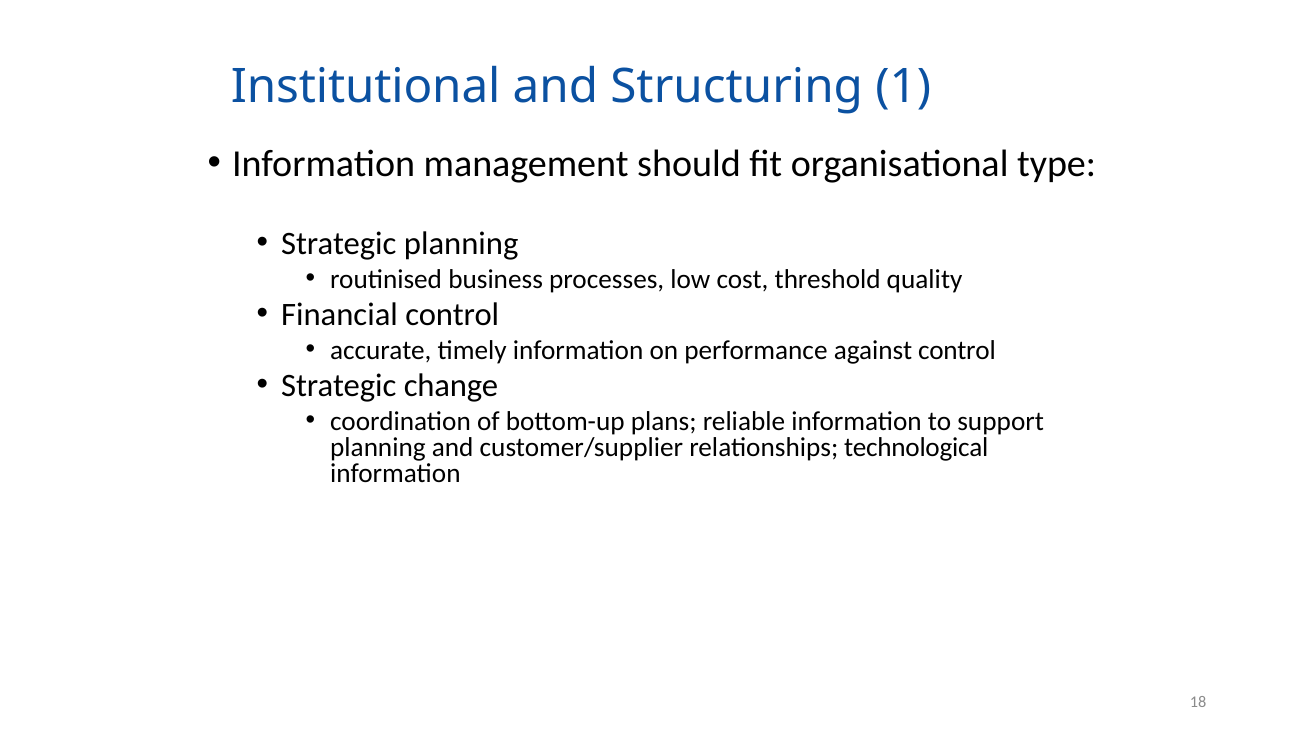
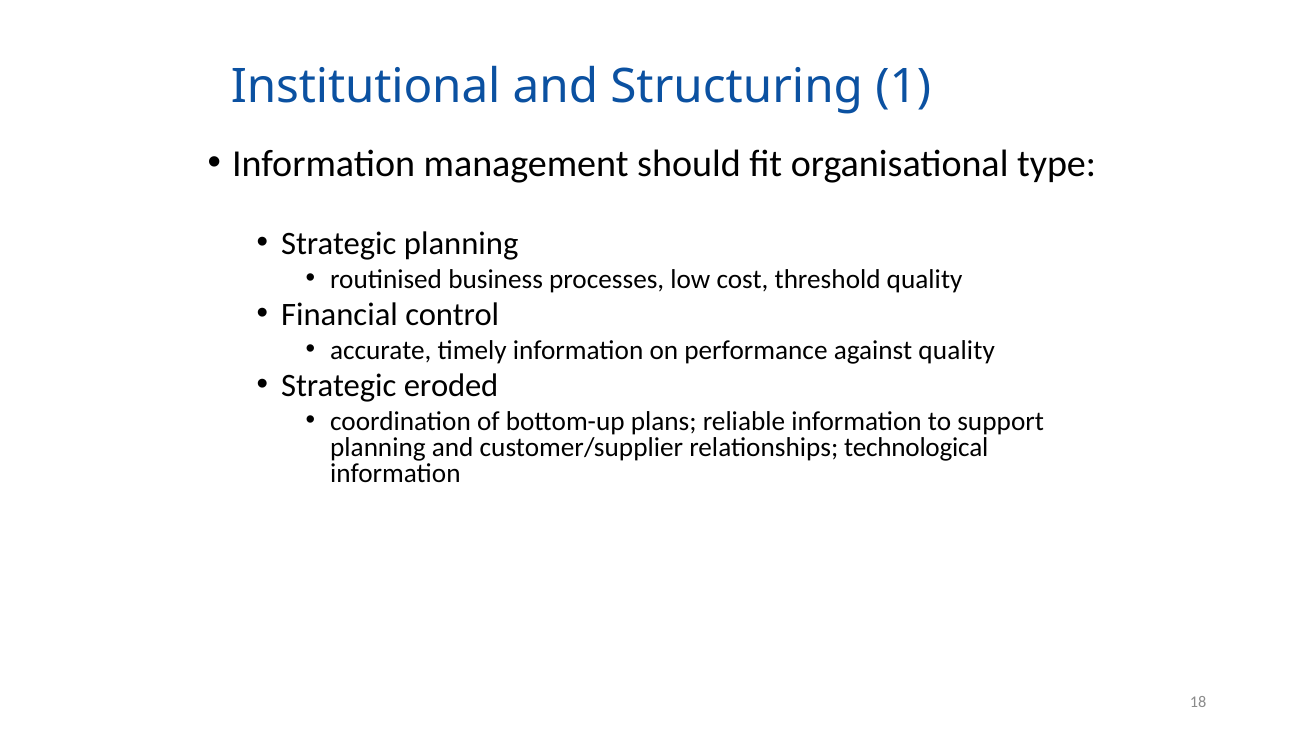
against control: control -> quality
change: change -> eroded
